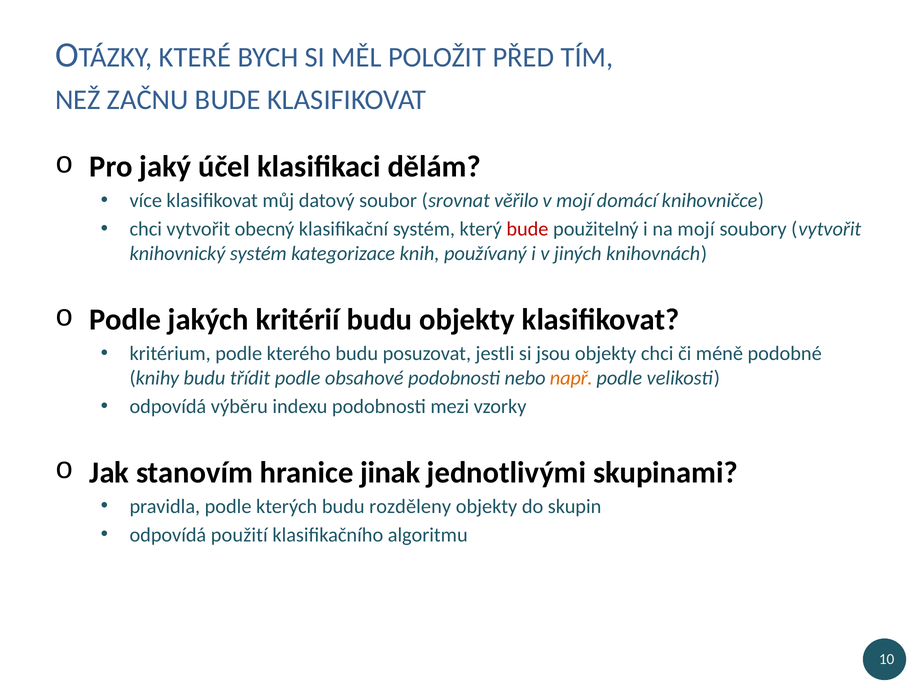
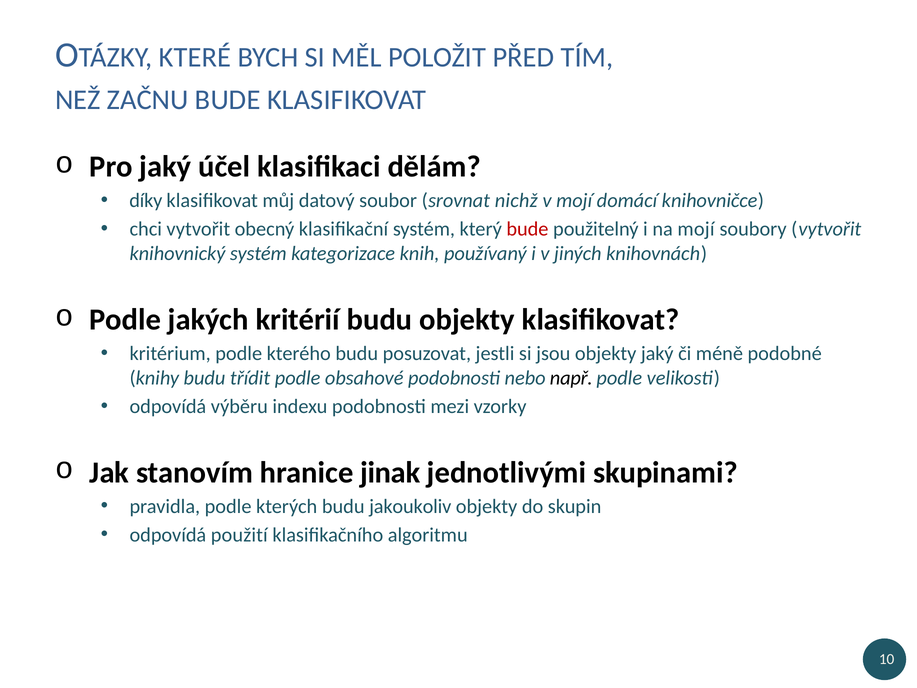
více: více -> díky
věřilo: věřilo -> nichž
objekty chci: chci -> jaký
např colour: orange -> black
rozděleny: rozděleny -> jakoukoliv
